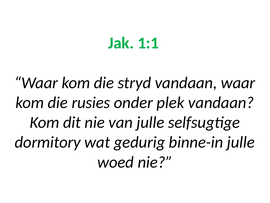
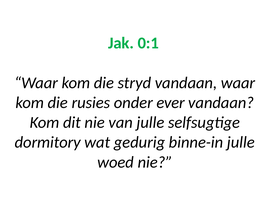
1:1: 1:1 -> 0:1
plek: plek -> ever
